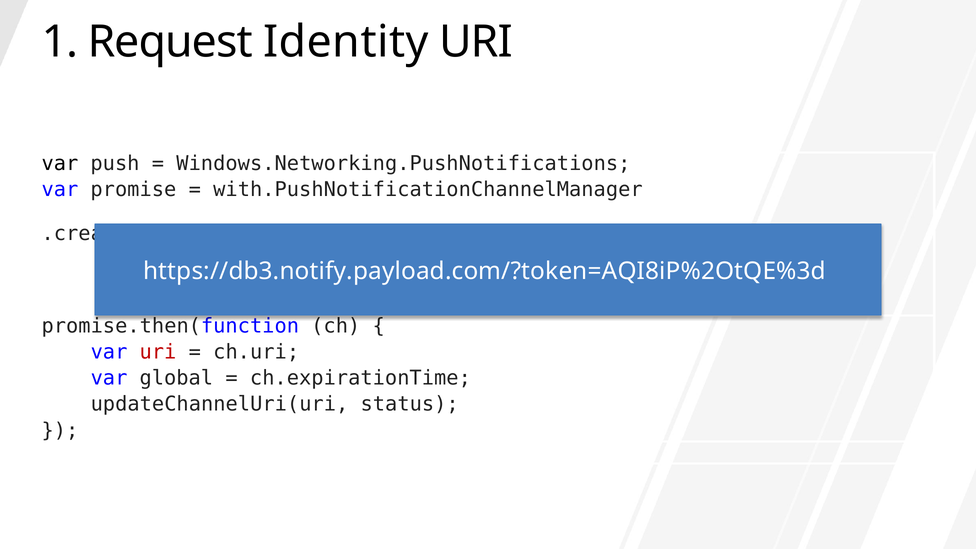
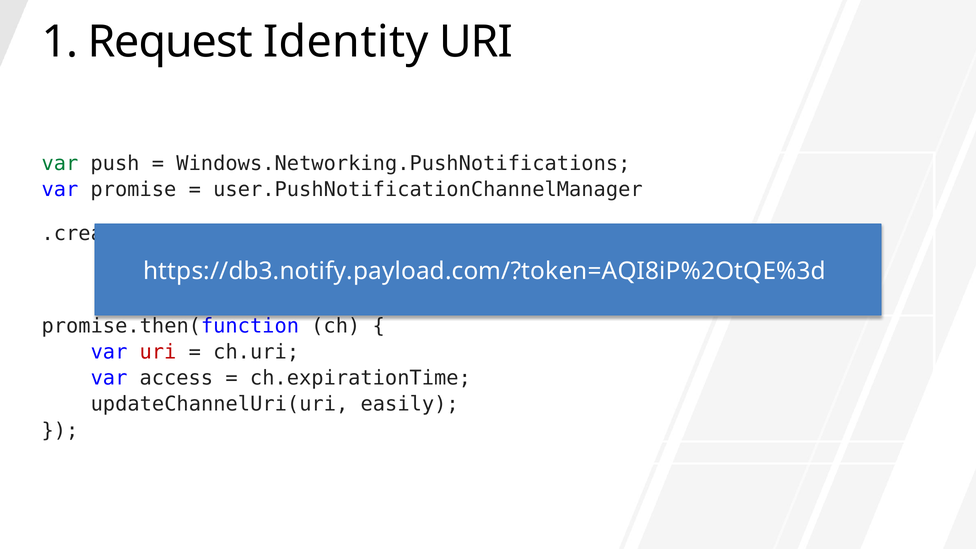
var at (60, 163) colour: black -> green
with.PushNotificationChannelManager: with.PushNotificationChannelManager -> user.PushNotificationChannelManager
global: global -> access
status: status -> easily
